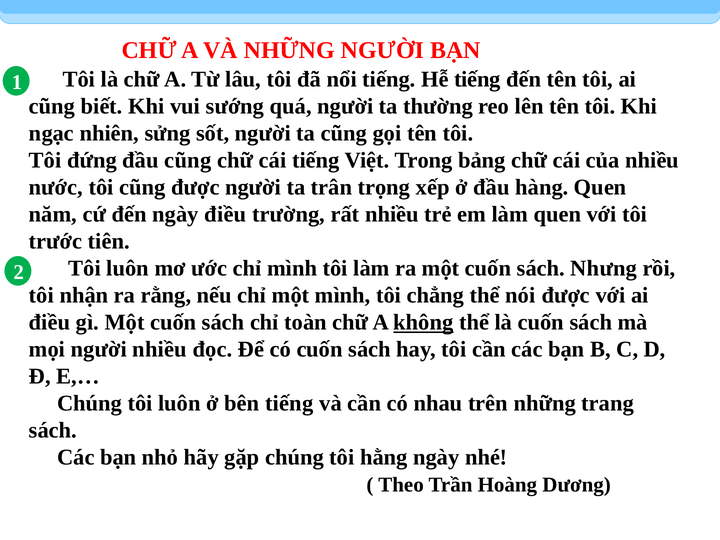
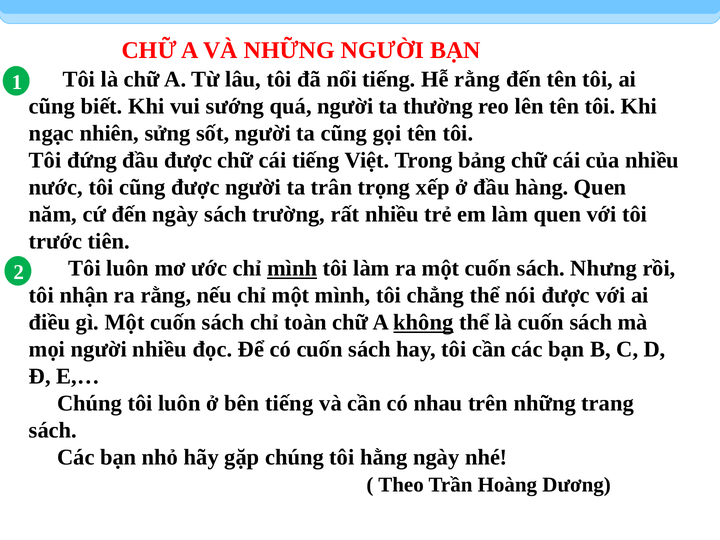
Hễ tiếng: tiếng -> rằng
đầu cũng: cũng -> được
ngày điều: điều -> sách
mình at (292, 268) underline: none -> present
